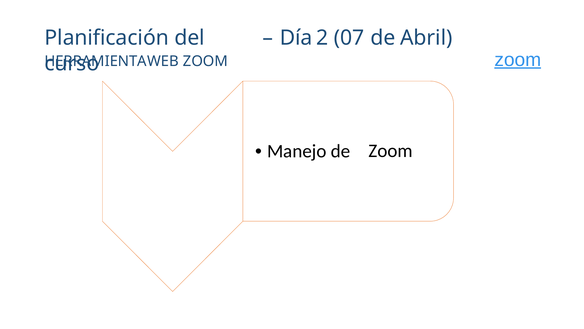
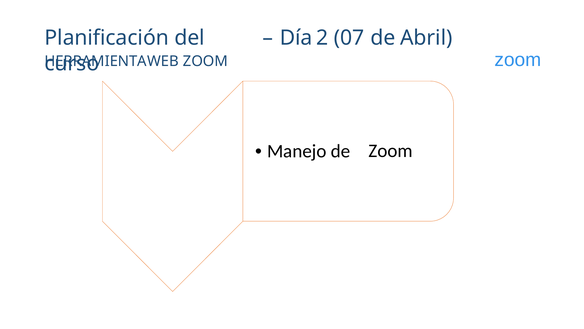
zoom at (518, 60) underline: present -> none
